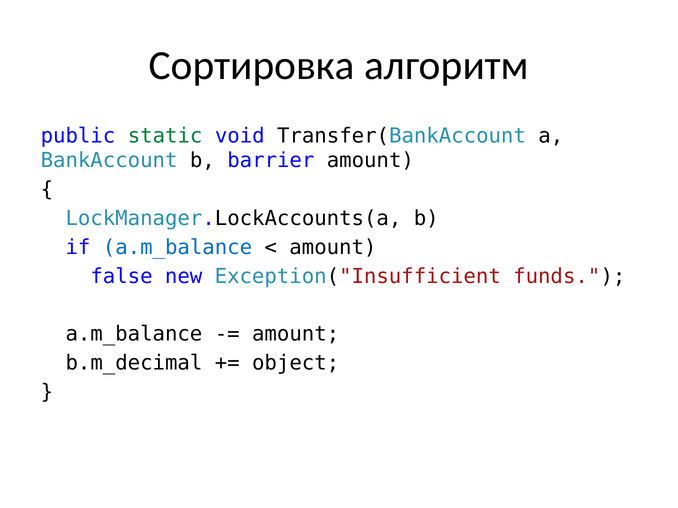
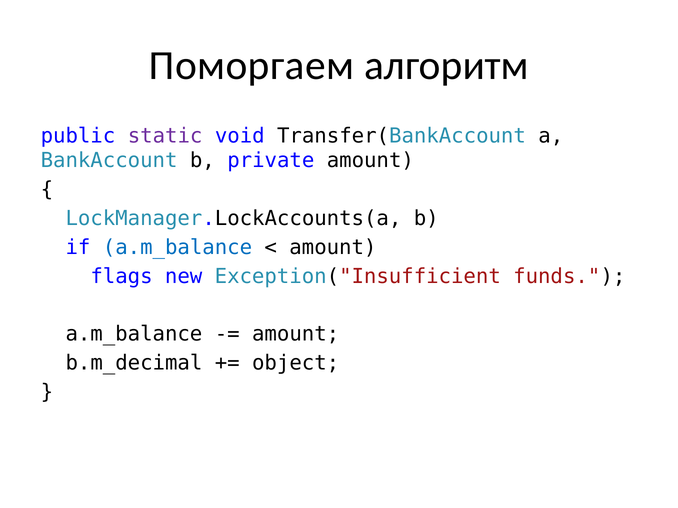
Сортировка: Сортировка -> Поморгаем
static colour: green -> purple
barrier: barrier -> private
false: false -> flags
